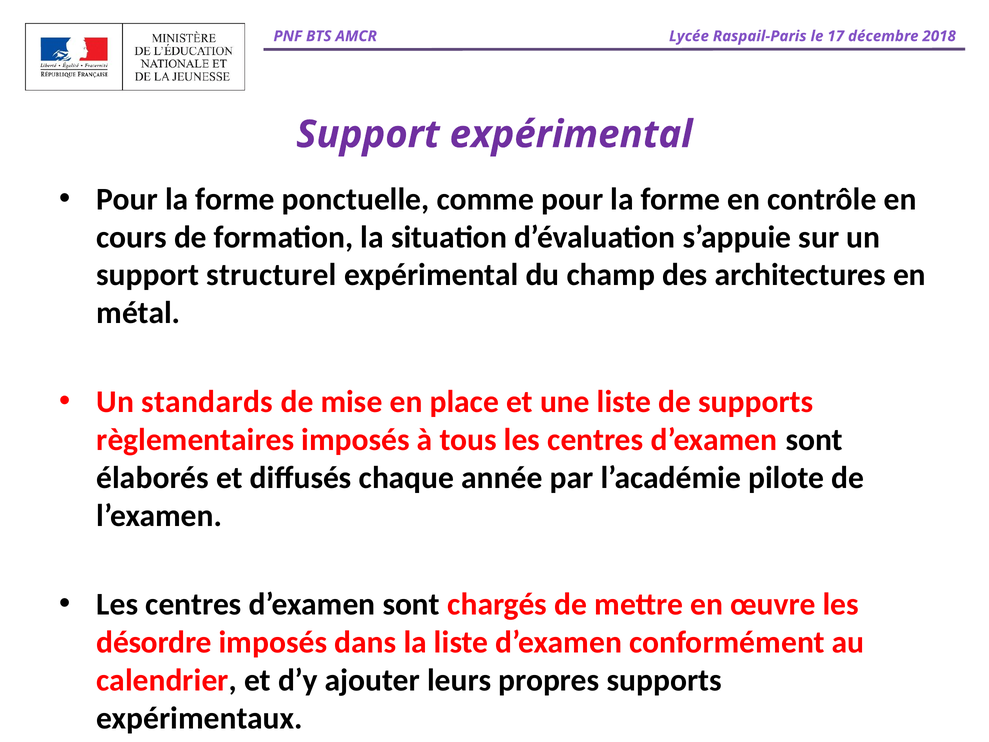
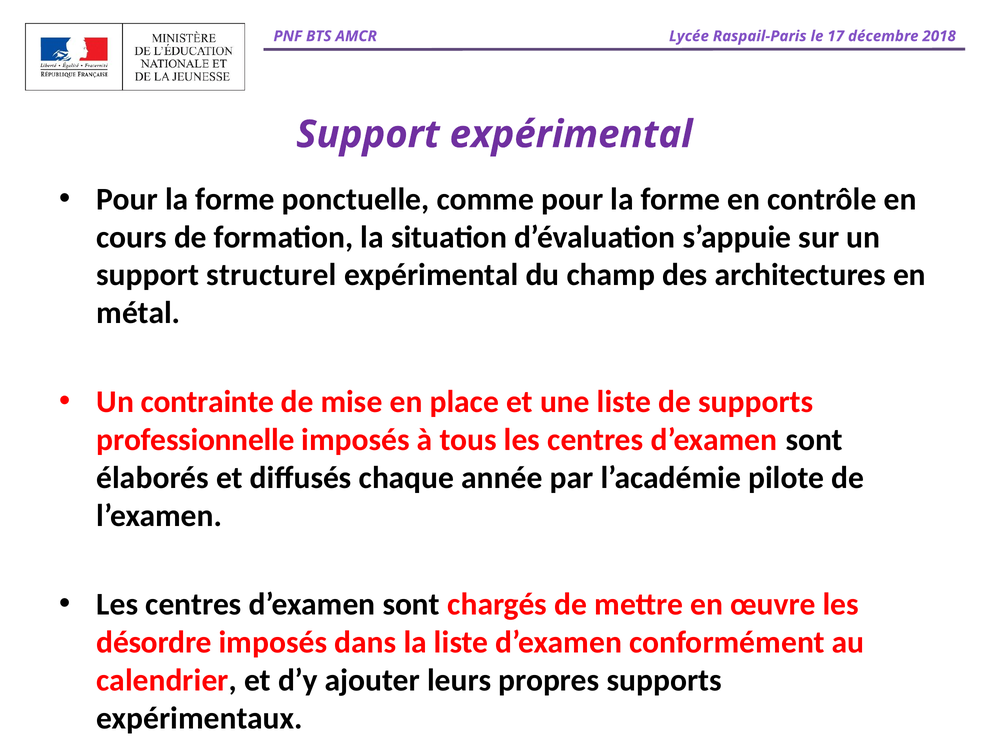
standards: standards -> contrainte
règlementaires: règlementaires -> professionnelle
